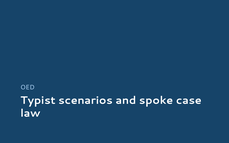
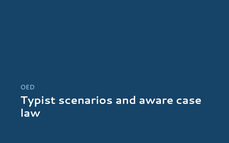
spoke: spoke -> aware
